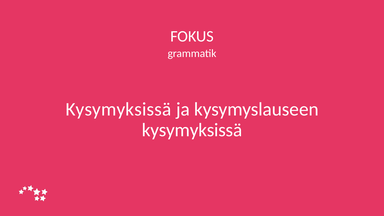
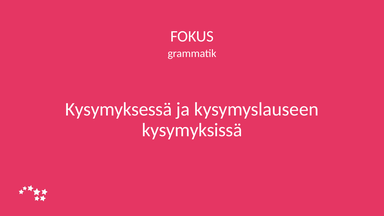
Kysymyksissä at (118, 109): Kysymyksissä -> Kysymyksessä
